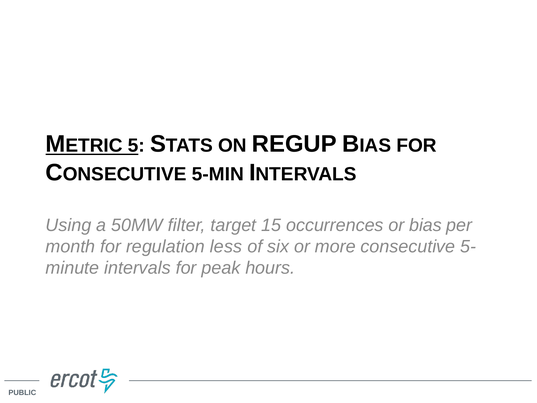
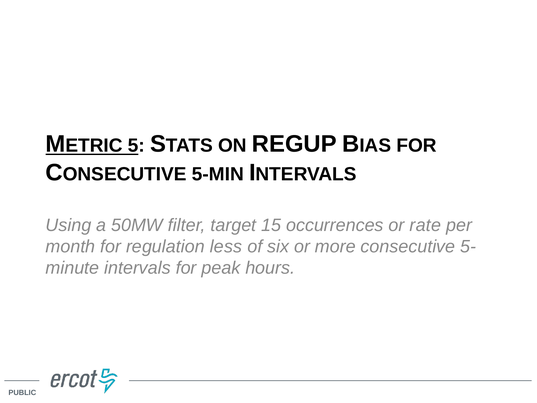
bias: bias -> rate
